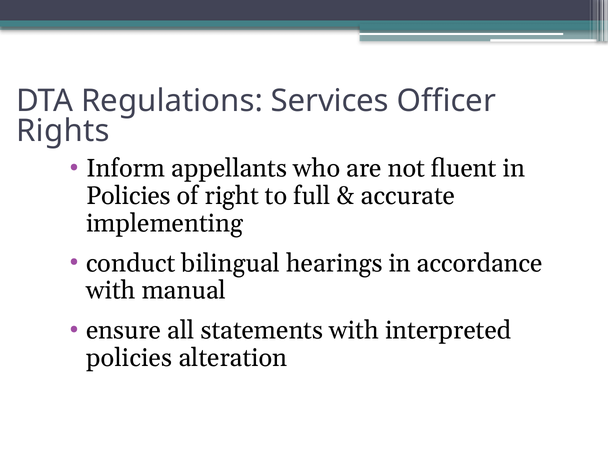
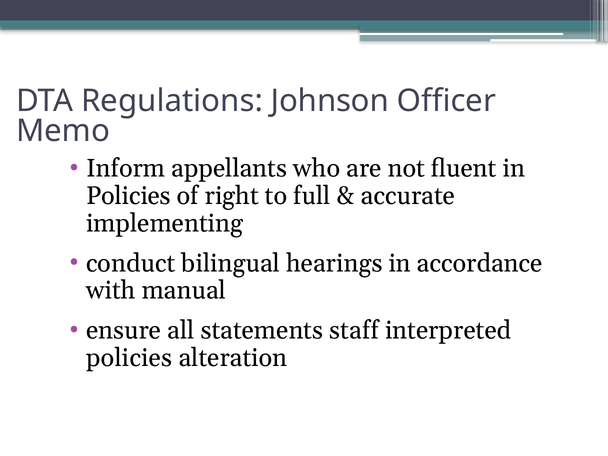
Services: Services -> Johnson
Rights: Rights -> Memo
statements with: with -> staff
